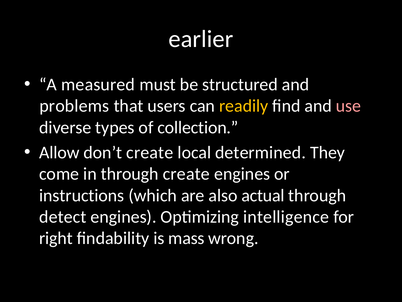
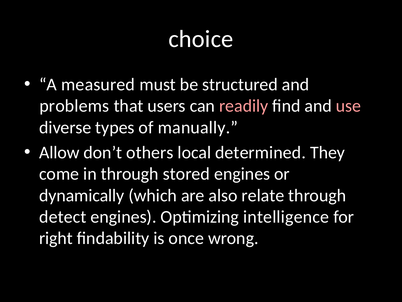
earlier: earlier -> choice
readily colour: yellow -> pink
collection: collection -> manually
don’t create: create -> others
through create: create -> stored
instructions: instructions -> dynamically
actual: actual -> relate
mass: mass -> once
